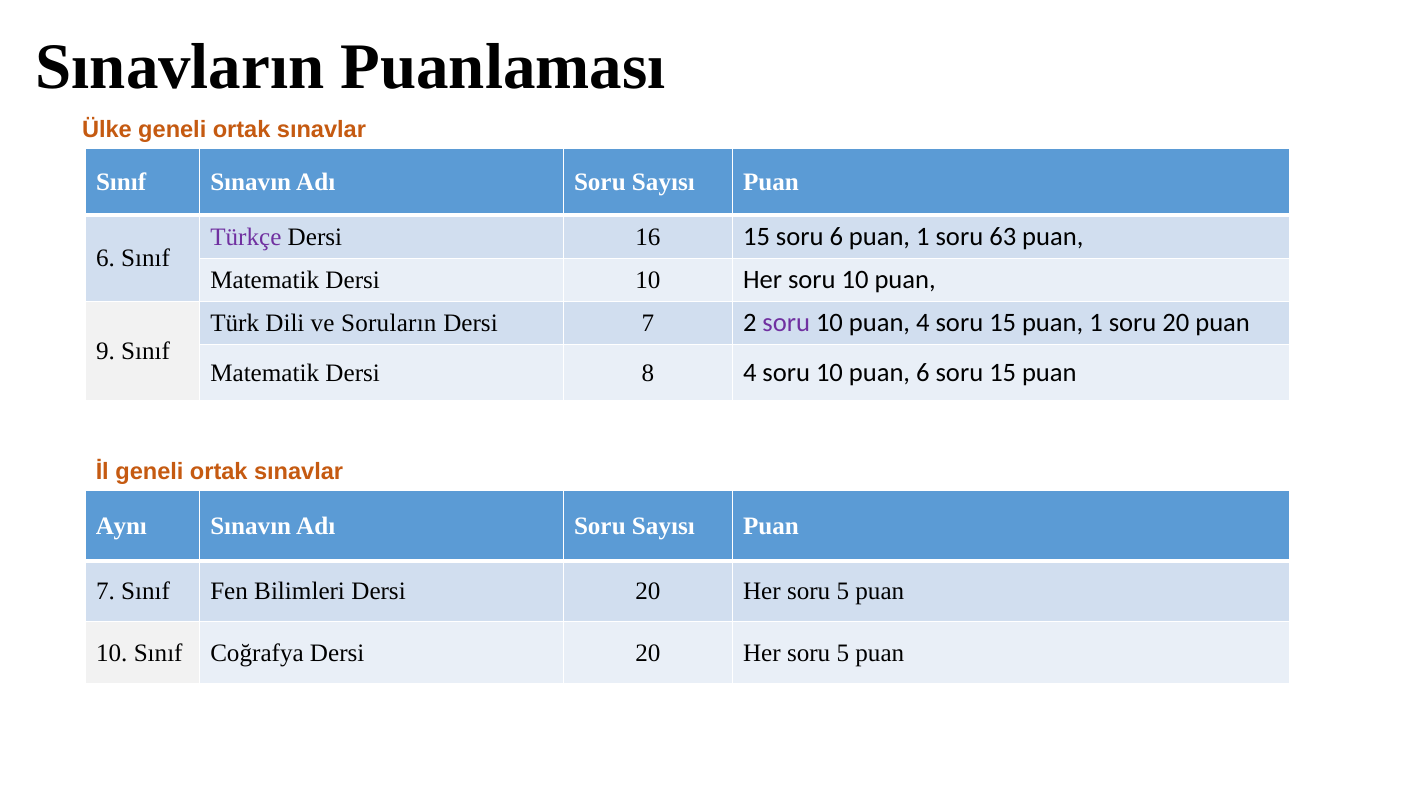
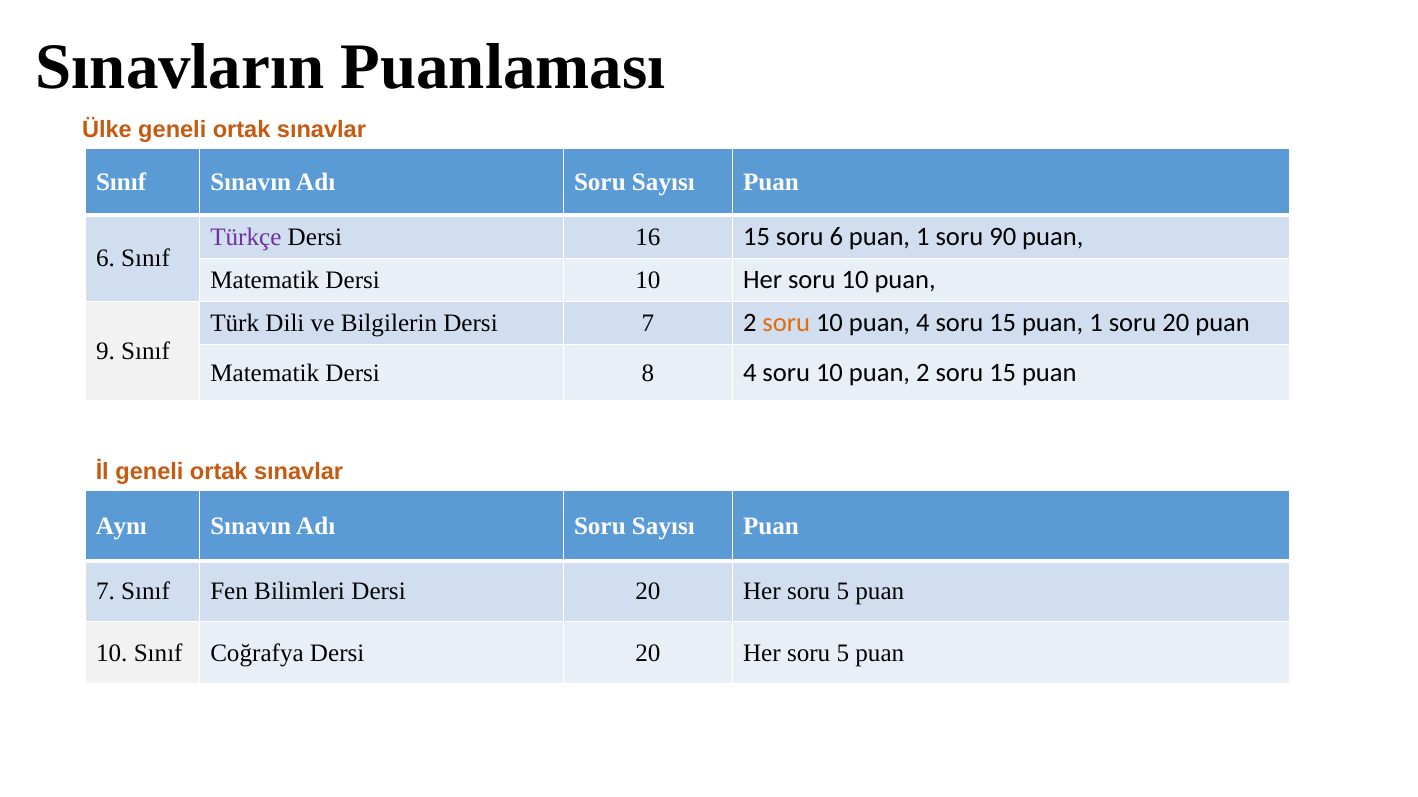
63: 63 -> 90
Soruların: Soruların -> Bilgilerin
soru at (786, 323) colour: purple -> orange
10 puan 6: 6 -> 2
